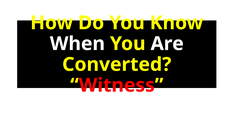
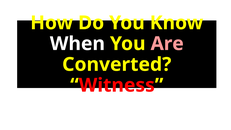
Are colour: white -> pink
